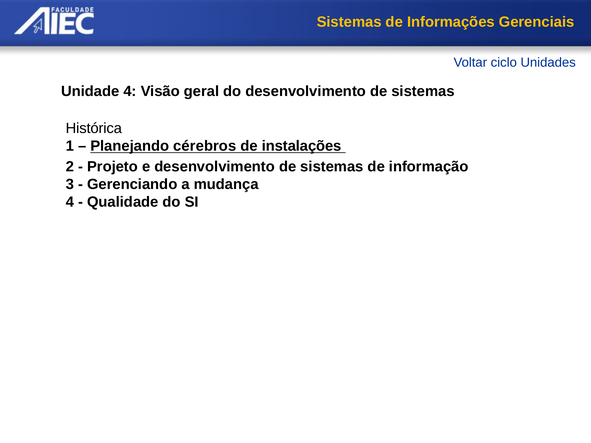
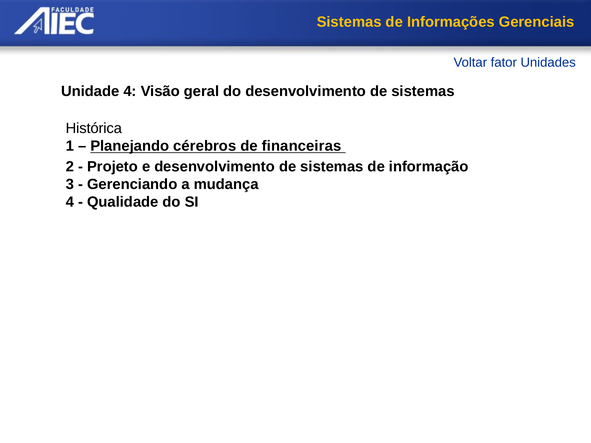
ciclo: ciclo -> fator
instalações: instalações -> financeiras
